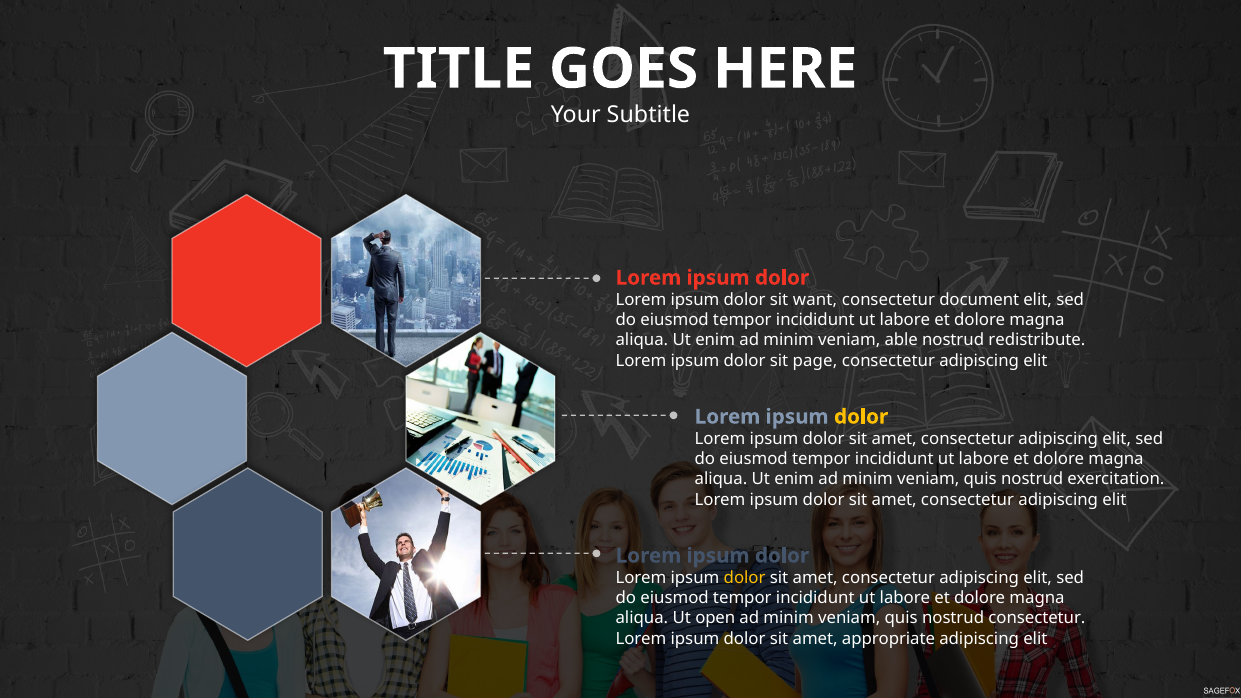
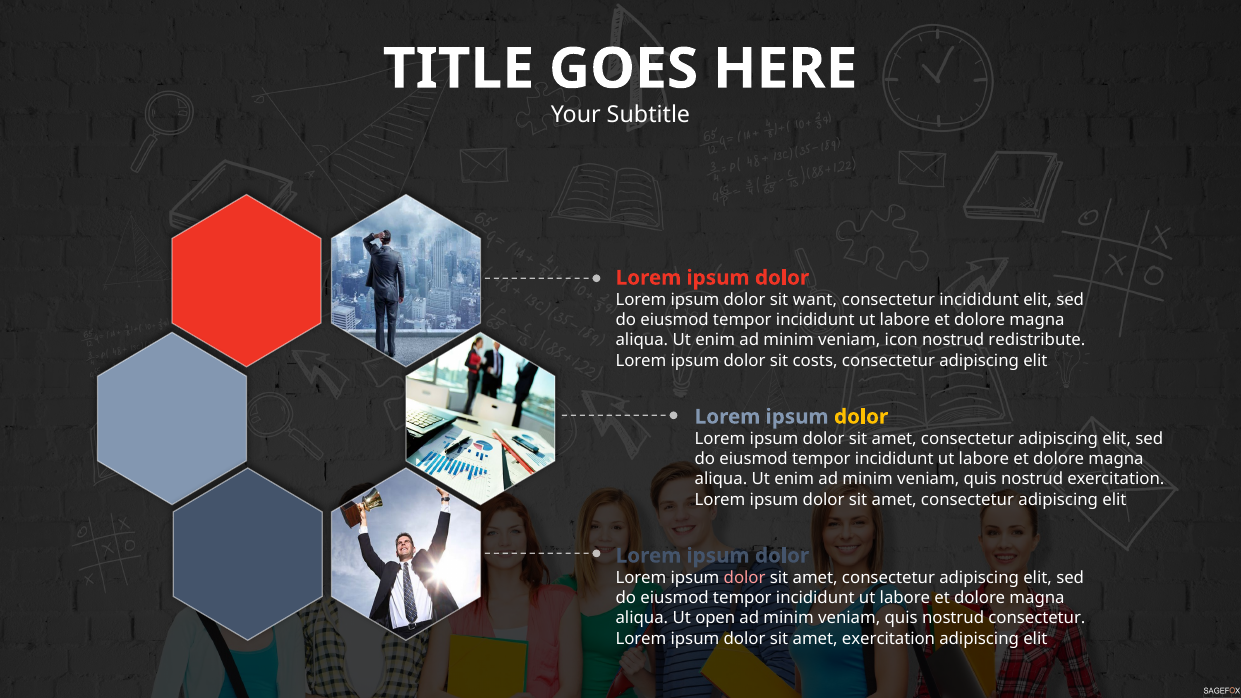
consectetur document: document -> incididunt
able: able -> icon
page: page -> costs
dolor at (745, 578) colour: yellow -> pink
amet appropriate: appropriate -> exercitation
